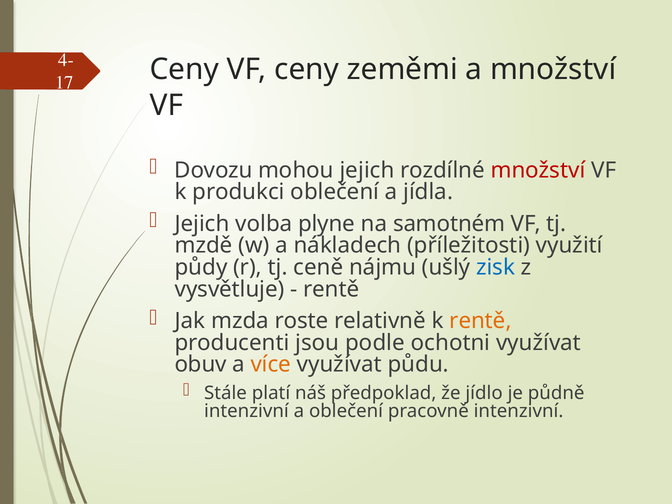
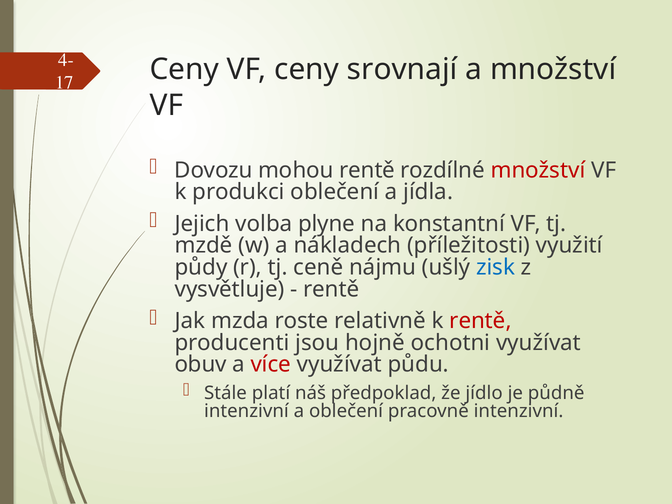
zeměmi: zeměmi -> srovnají
mohou jejich: jejich -> rentě
samotném: samotném -> konstantní
rentě at (480, 321) colour: orange -> red
podle: podle -> hojně
více colour: orange -> red
